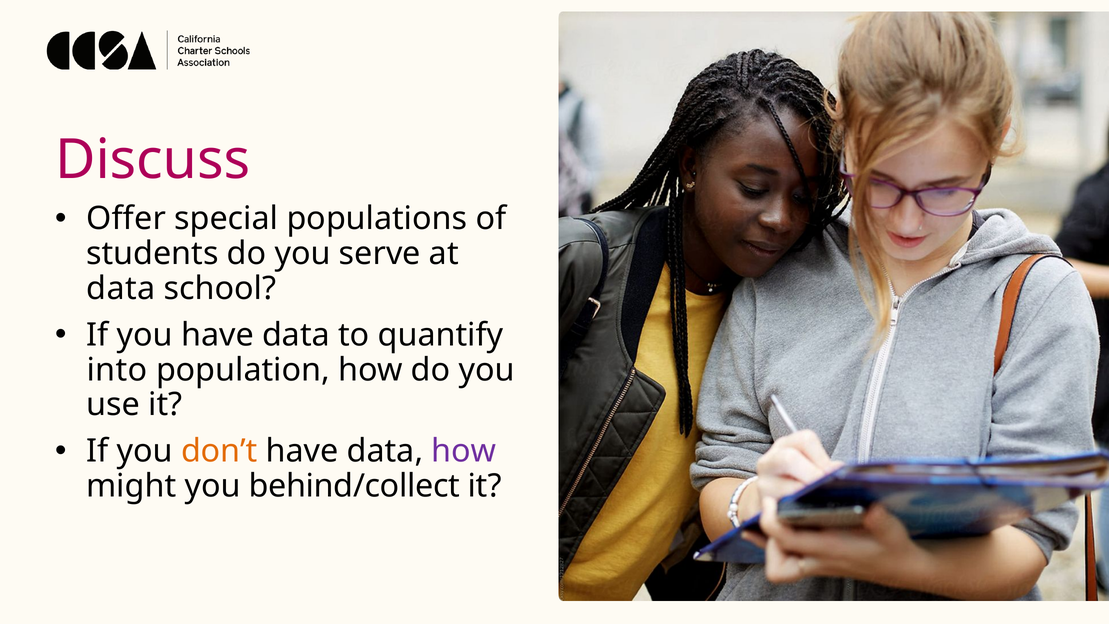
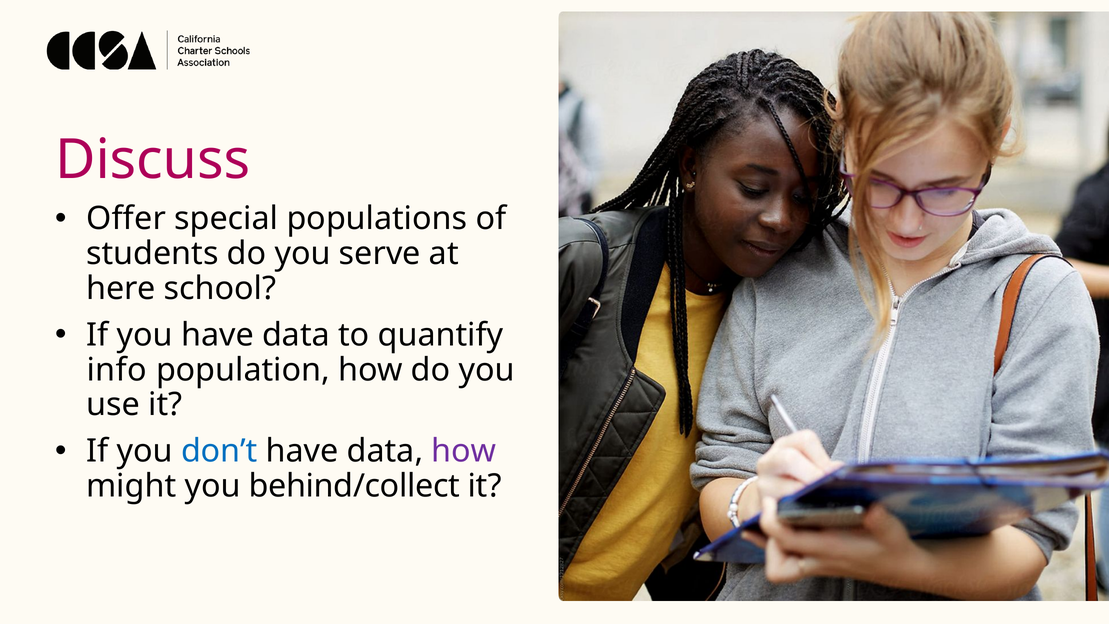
data at (121, 288): data -> here
into: into -> info
don’t colour: orange -> blue
